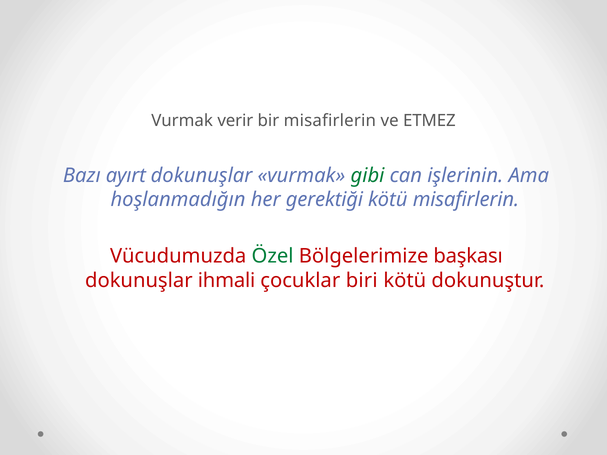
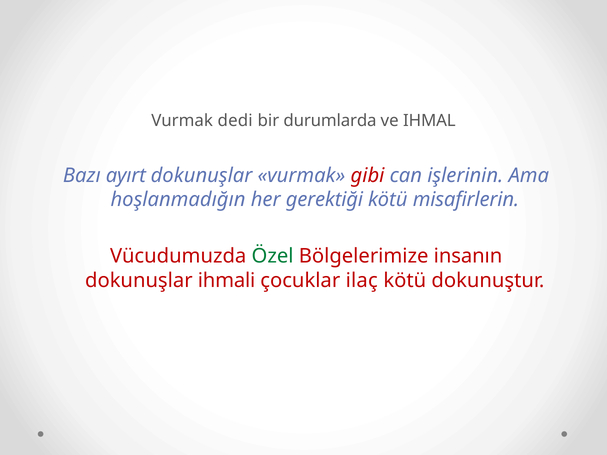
verir: verir -> dedi
bir misafirlerin: misafirlerin -> durumlarda
ETMEZ: ETMEZ -> IHMAL
gibi colour: green -> red
başkası: başkası -> insanın
biri: biri -> ilaç
